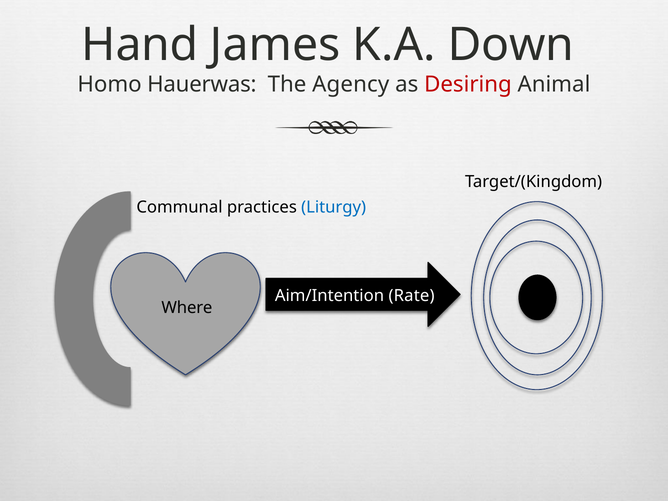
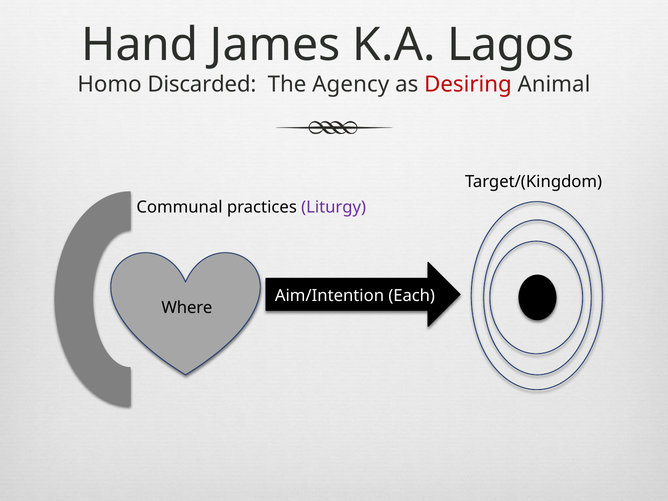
Down: Down -> Lagos
Hauerwas: Hauerwas -> Discarded
Liturgy colour: blue -> purple
Rate: Rate -> Each
